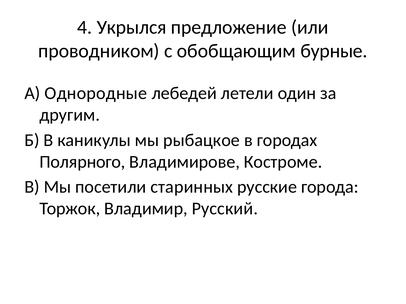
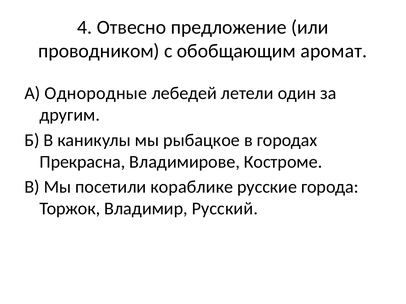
Укрылся: Укрылся -> Отвесно
бурные: бурные -> аромат
Полярного: Полярного -> Прекрасна
старинных: старинных -> кораблике
